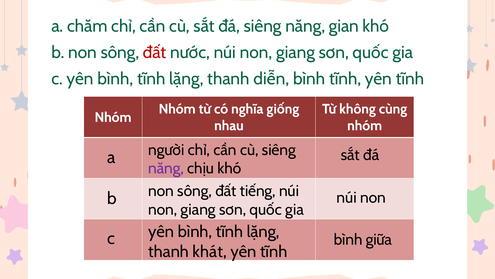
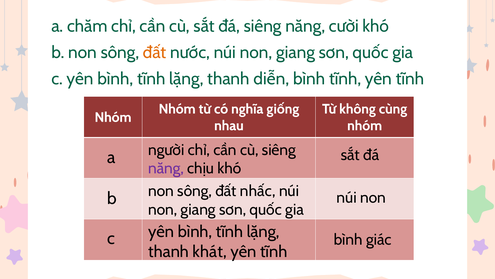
gian: gian -> cười
đất at (155, 52) colour: red -> orange
tiếng: tiếng -> nhấc
giữa: giữa -> giác
